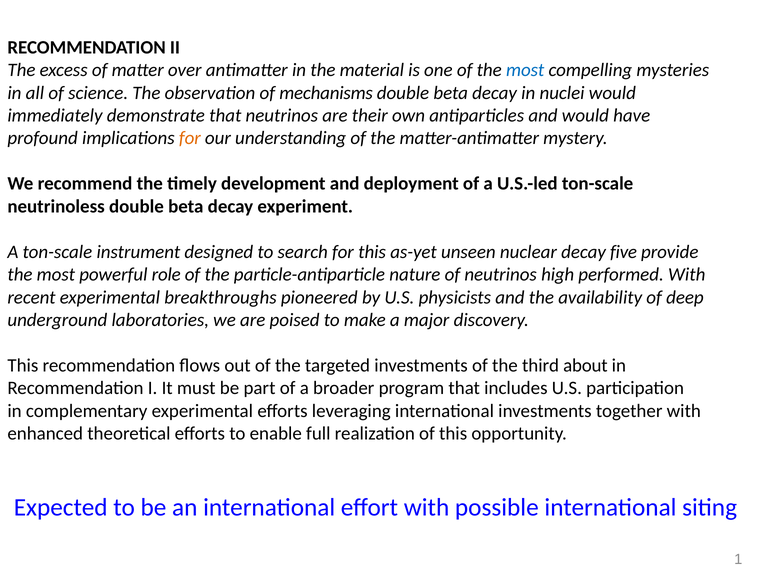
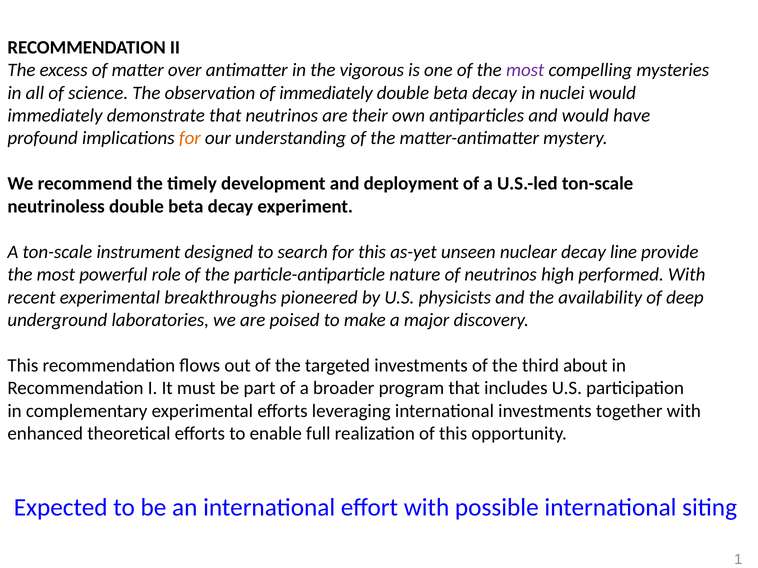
material: material -> vigorous
most at (525, 70) colour: blue -> purple
of mechanisms: mechanisms -> immediately
five: five -> line
